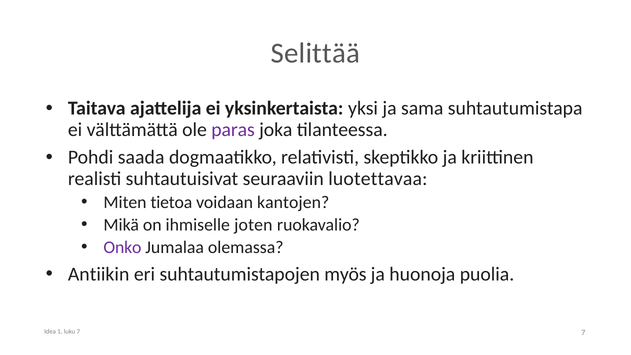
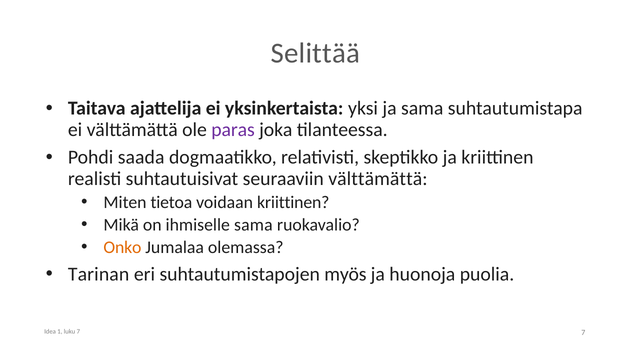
seuraaviin luotettavaa: luotettavaa -> välttämättä
voidaan kantojen: kantojen -> kriittinen
ihmiselle joten: joten -> sama
Onko colour: purple -> orange
Antiikin: Antiikin -> Tarinan
